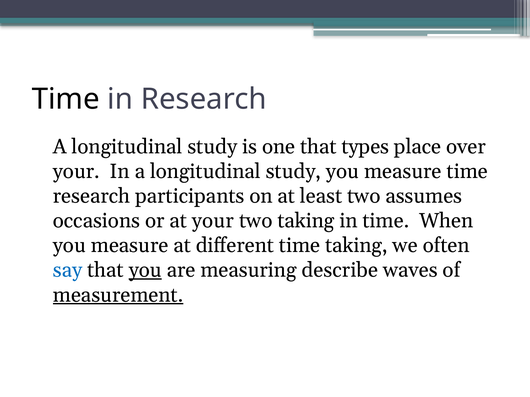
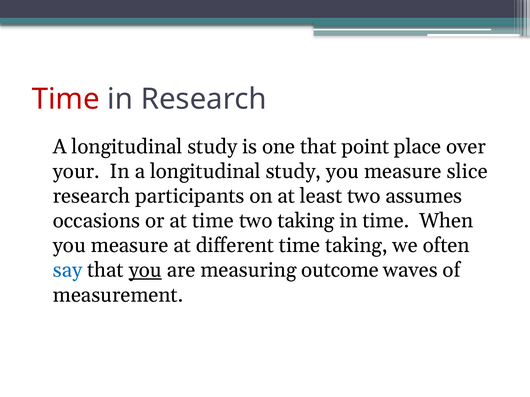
Time at (66, 99) colour: black -> red
types: types -> point
measure time: time -> slice
at your: your -> time
describe: describe -> outcome
measurement underline: present -> none
